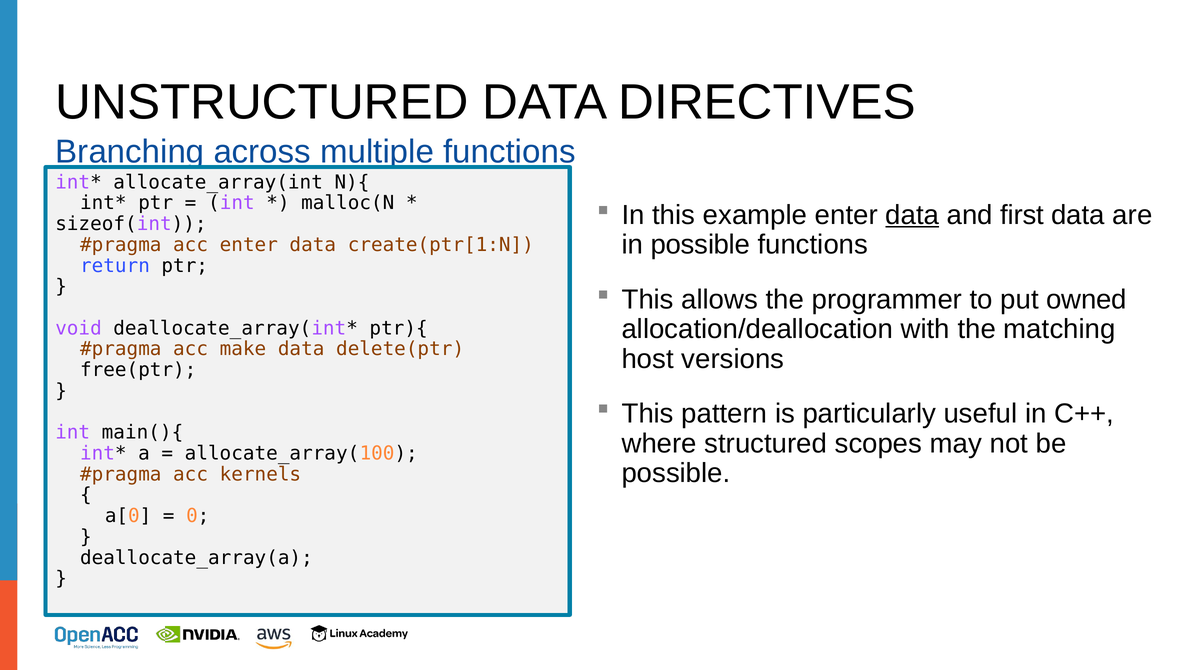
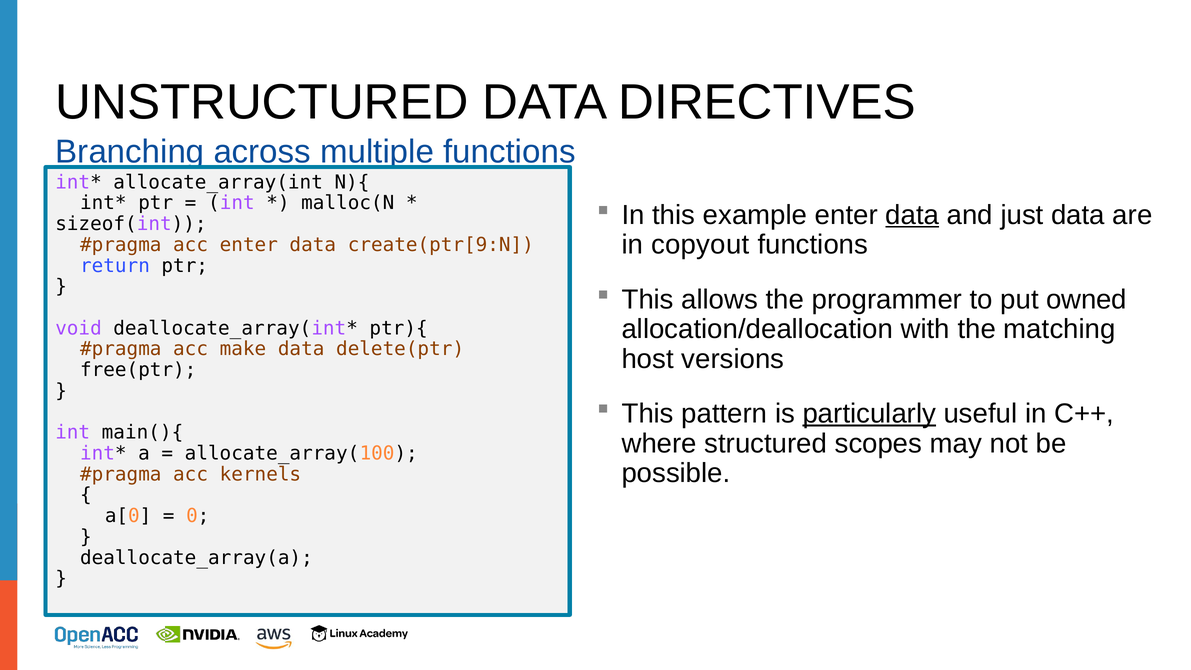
first: first -> just
in possible: possible -> copyout
create(ptr[1:N: create(ptr[1:N -> create(ptr[9:N
particularly underline: none -> present
